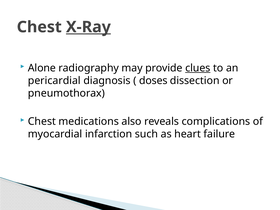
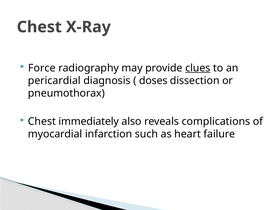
X-Ray underline: present -> none
Alone: Alone -> Force
medications: medications -> immediately
